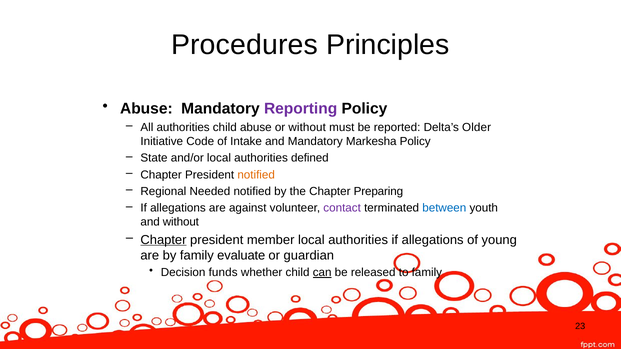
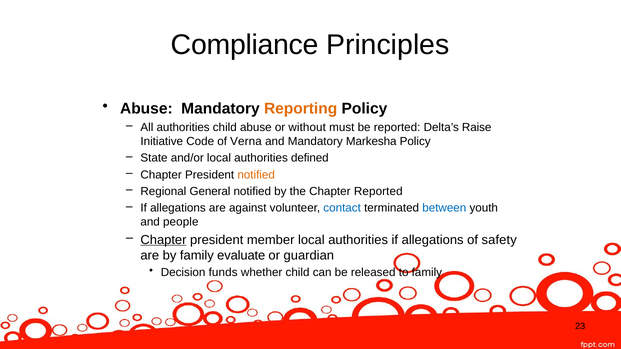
Procedures: Procedures -> Compliance
Reporting colour: purple -> orange
Older: Older -> Raise
Intake: Intake -> Verna
Needed: Needed -> General
Chapter Preparing: Preparing -> Reported
contact colour: purple -> blue
and without: without -> people
young: young -> safety
can underline: present -> none
